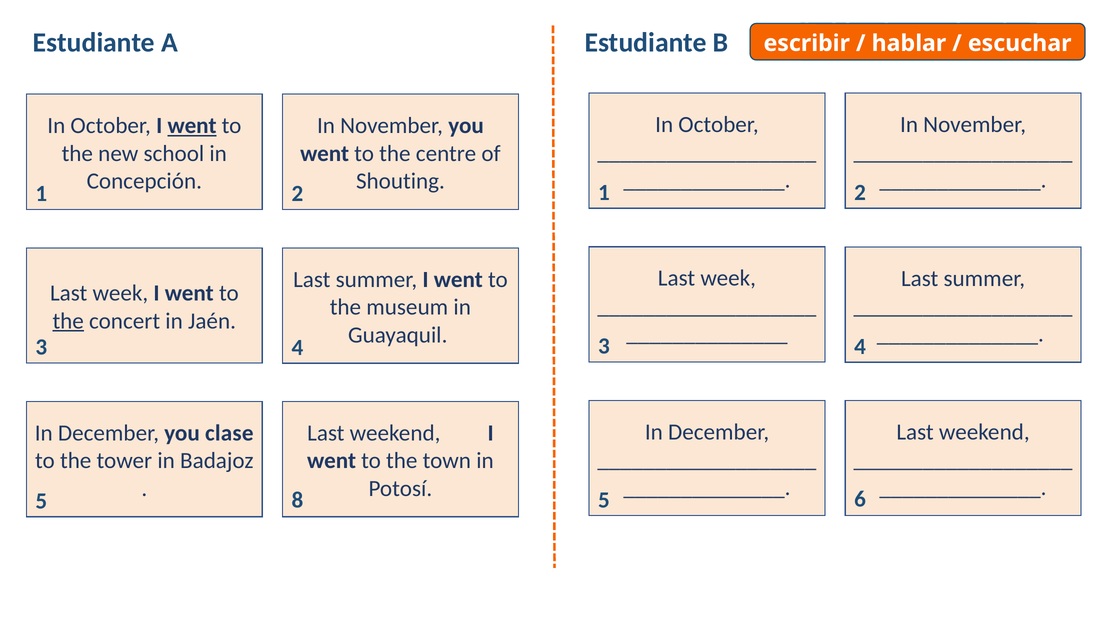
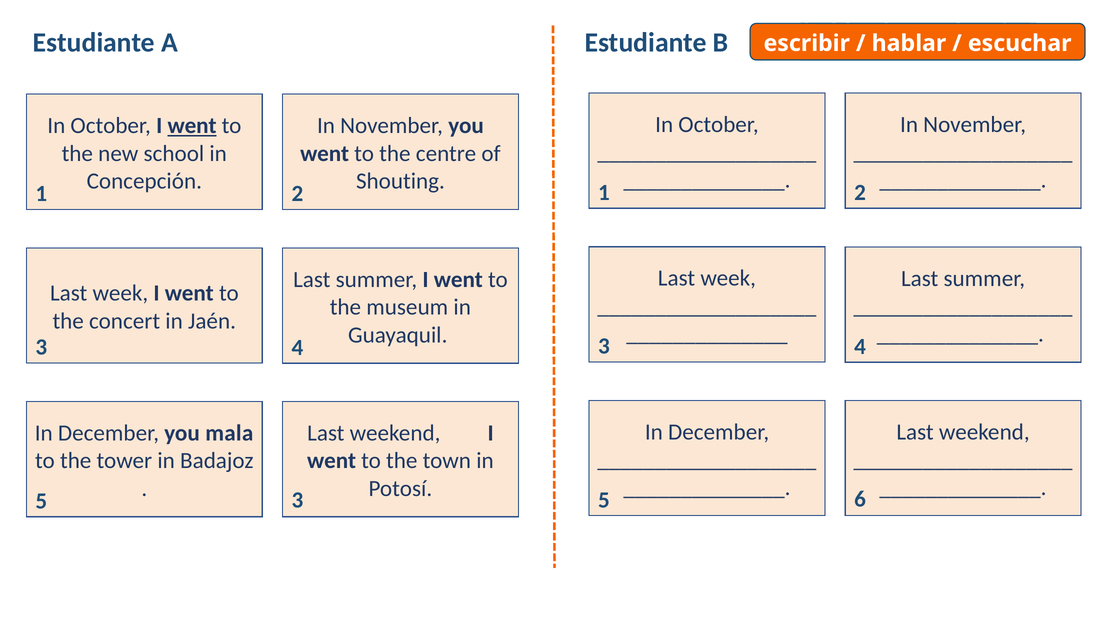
the at (68, 321) underline: present -> none
clase: clase -> mala
5 8: 8 -> 3
